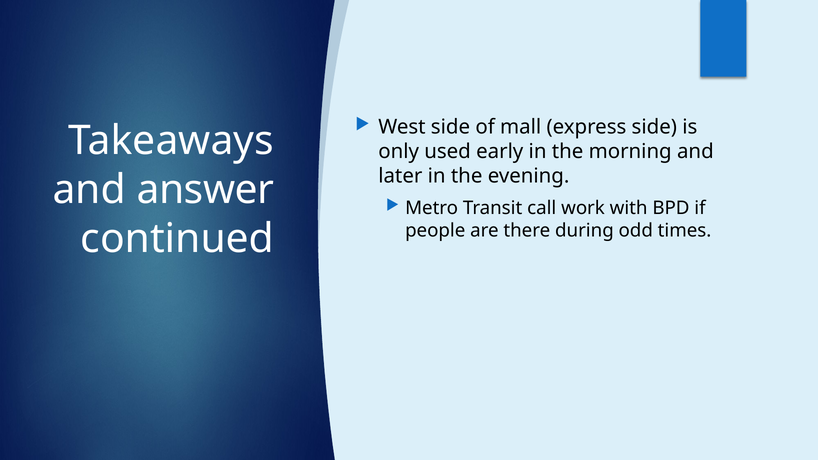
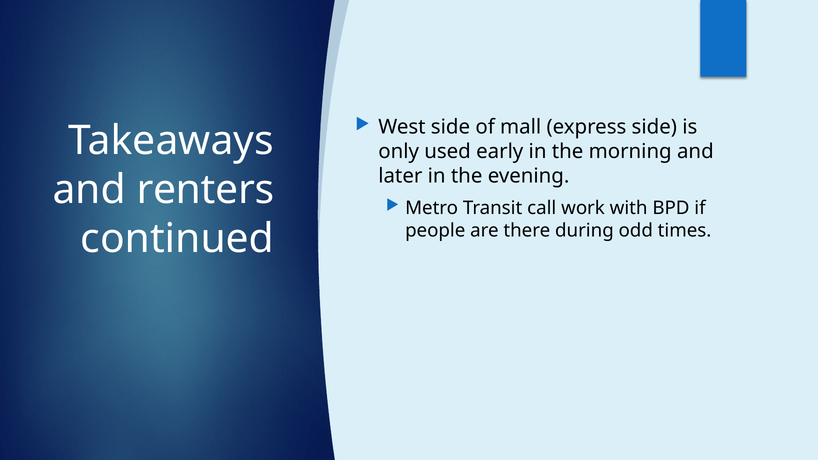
answer: answer -> renters
